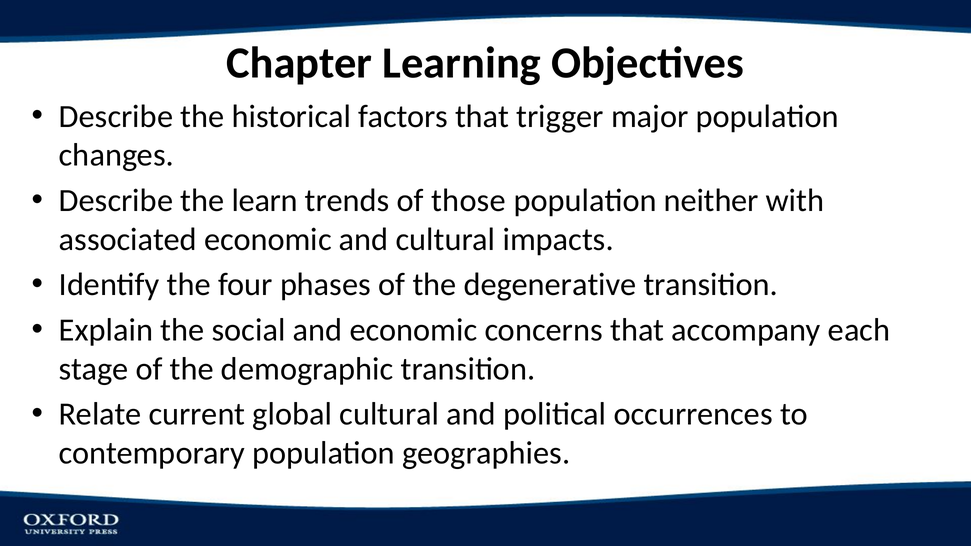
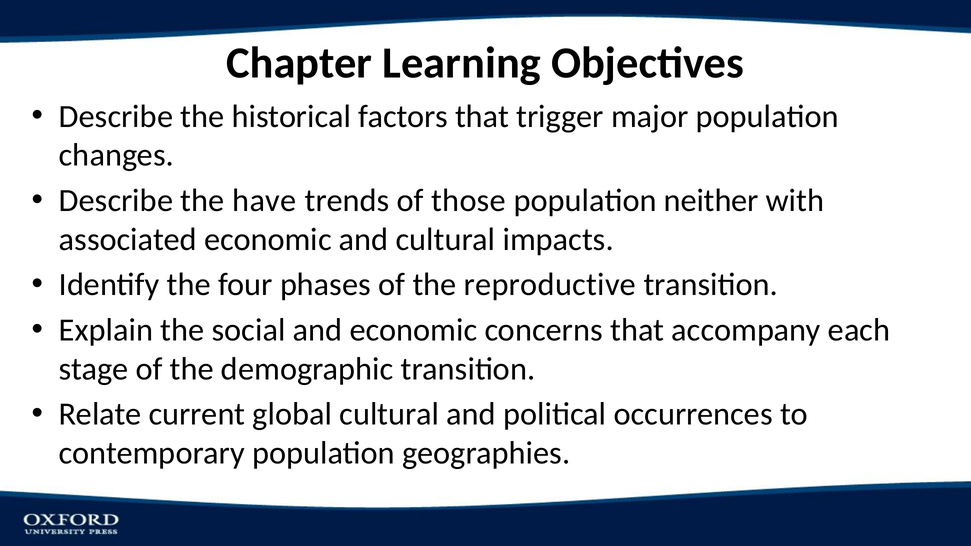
learn: learn -> have
degenerative: degenerative -> reproductive
